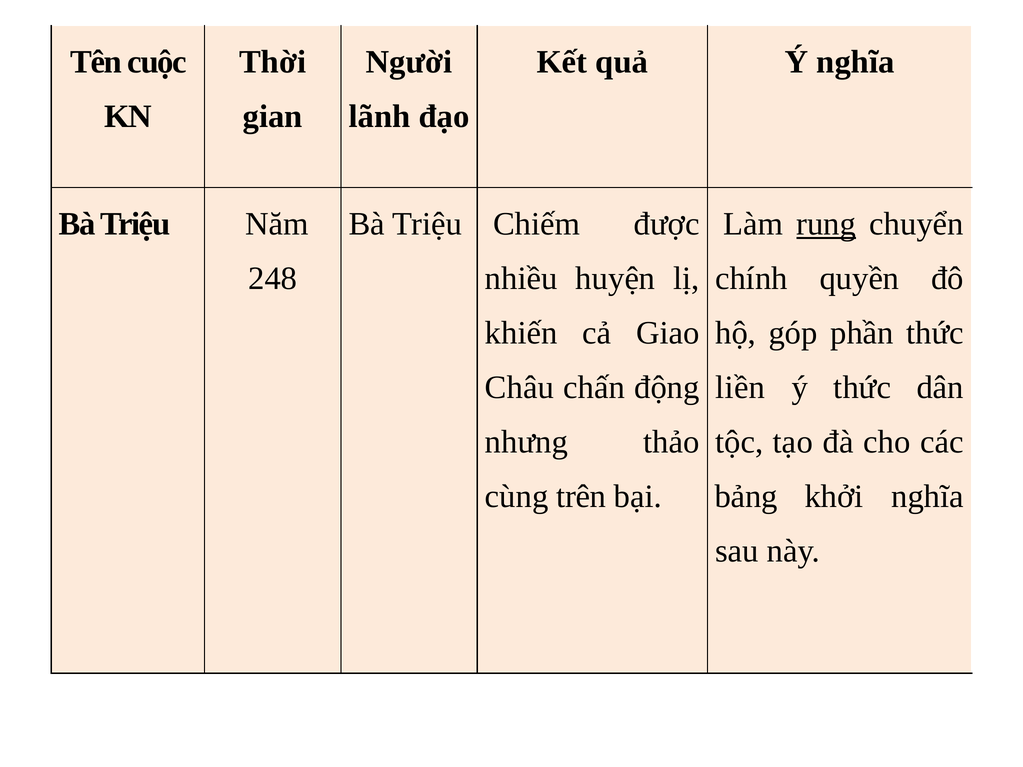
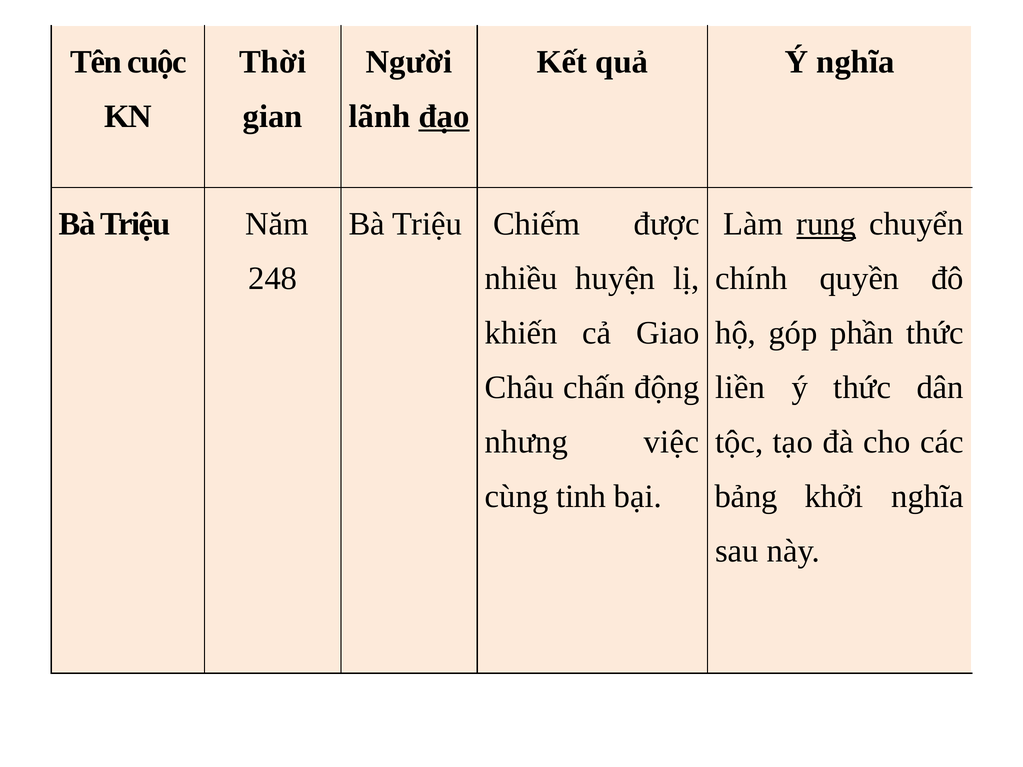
đạo underline: none -> present
thảo: thảo -> việc
trên: trên -> tinh
